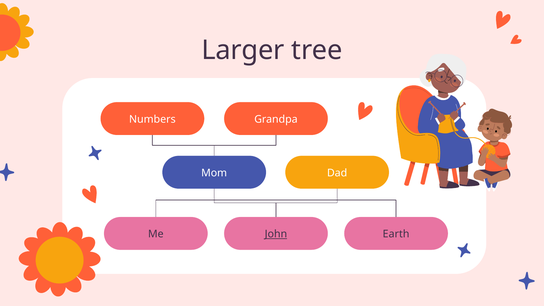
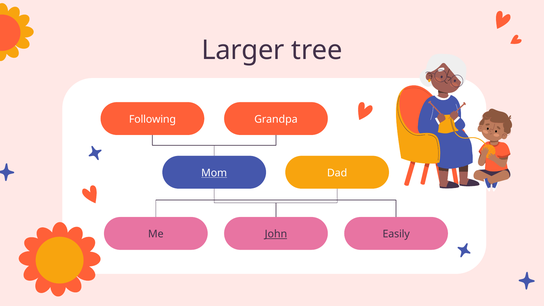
Numbers: Numbers -> Following
Mom underline: none -> present
Earth: Earth -> Easily
